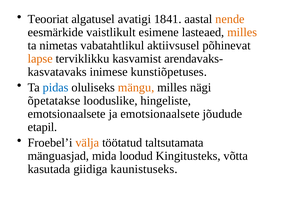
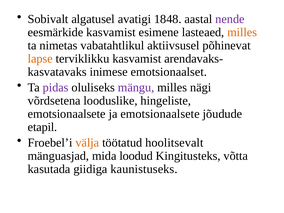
Teooriat: Teooriat -> Sobivalt
1841: 1841 -> 1848
nende colour: orange -> purple
eesmärkide vaistlikult: vaistlikult -> kasvamist
kunstiõpetuses: kunstiõpetuses -> emotsionaalset
pidas colour: blue -> purple
mängu colour: orange -> purple
õpetatakse: õpetatakse -> võrdsetena
taltsutamata: taltsutamata -> hoolitsevalt
